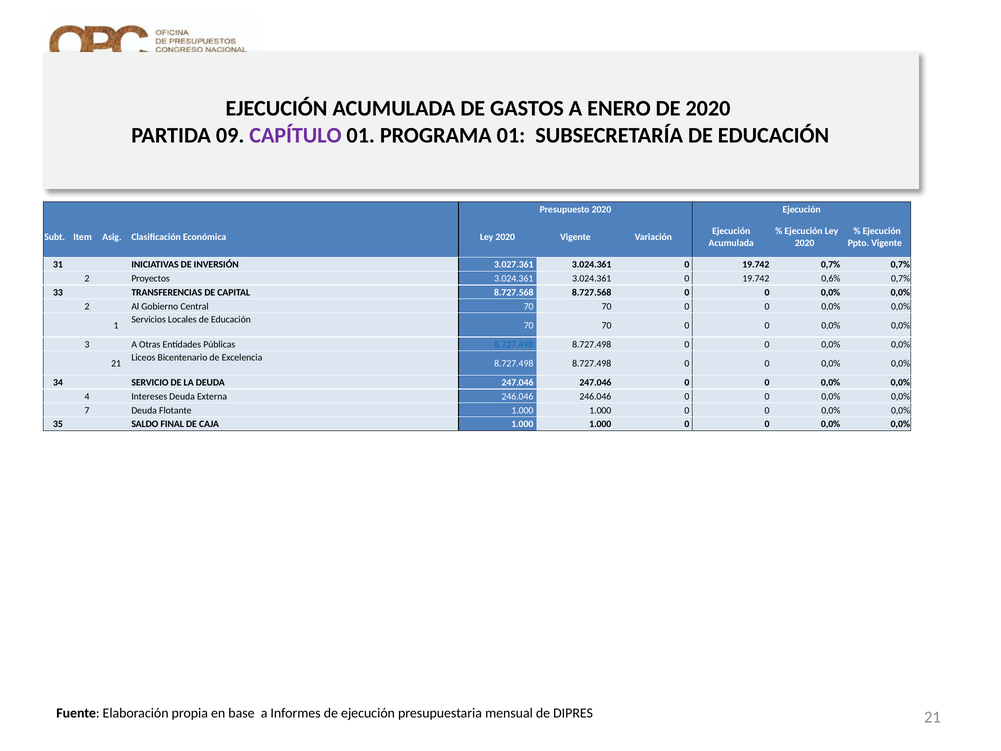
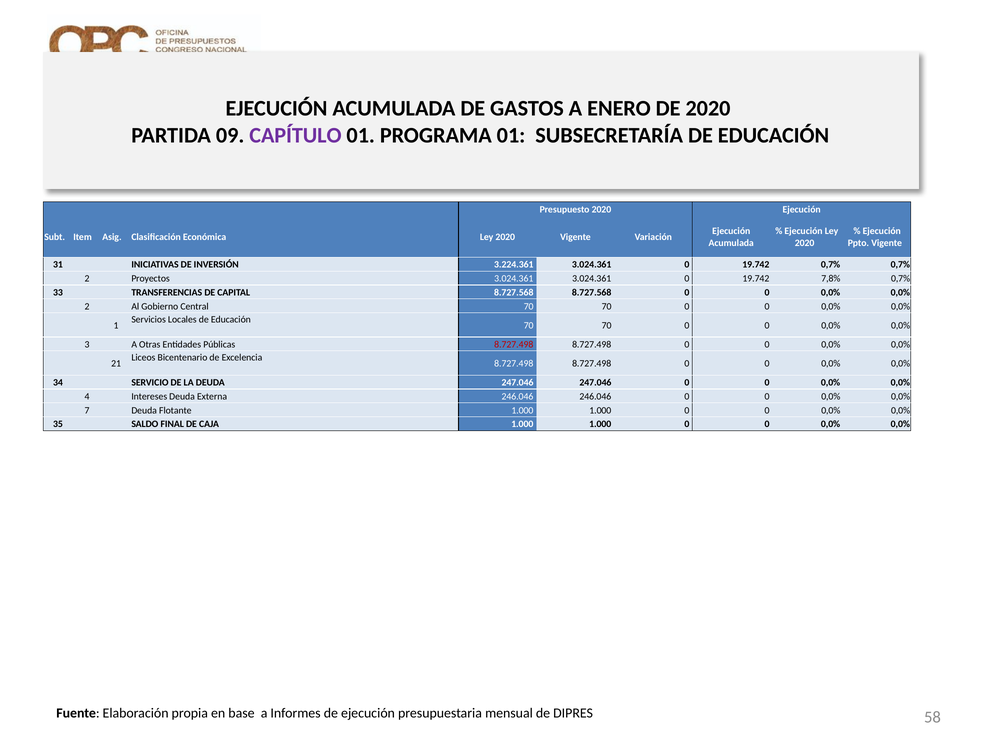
3.027.361: 3.027.361 -> 3.224.361
0,6%: 0,6% -> 7,8%
8.727.498 at (514, 344) colour: blue -> red
21 at (932, 717): 21 -> 58
